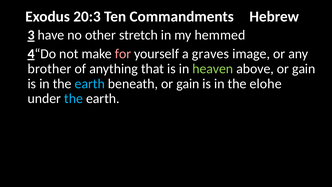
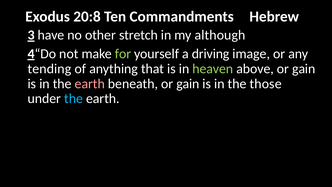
20:3: 20:3 -> 20:8
hemmed: hemmed -> although
for colour: pink -> light green
graves: graves -> driving
brother: brother -> tending
earth at (90, 84) colour: light blue -> pink
elohe: elohe -> those
